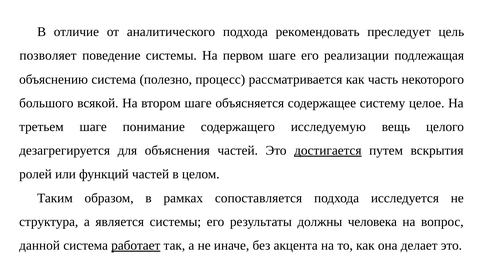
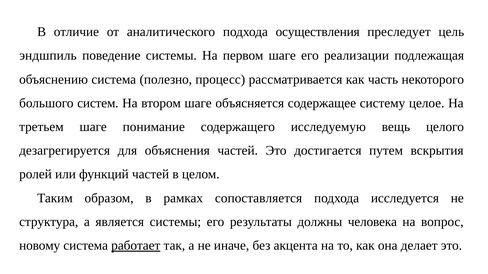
рекомендовать: рекомендовать -> осуществления
позволяет: позволяет -> эндшпиль
всякой: всякой -> систем
достигается underline: present -> none
данной: данной -> новому
